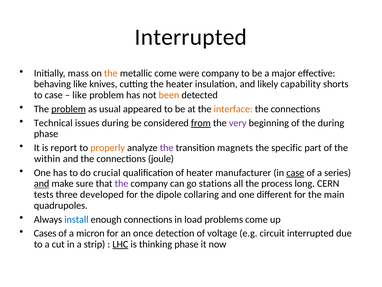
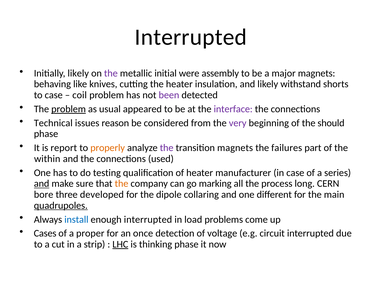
Initially mass: mass -> likely
the at (111, 73) colour: orange -> purple
metallic come: come -> initial
were company: company -> assembly
major effective: effective -> magnets
capability: capability -> withstand
like at (80, 95): like -> coil
been colour: orange -> purple
interface colour: orange -> purple
issues during: during -> reason
from underline: present -> none
the during: during -> should
specific: specific -> failures
joule: joule -> used
crucial: crucial -> testing
case at (295, 172) underline: present -> none
the at (122, 183) colour: purple -> orange
stations: stations -> marking
tests: tests -> bore
quadrupoles underline: none -> present
enough connections: connections -> interrupted
micron: micron -> proper
